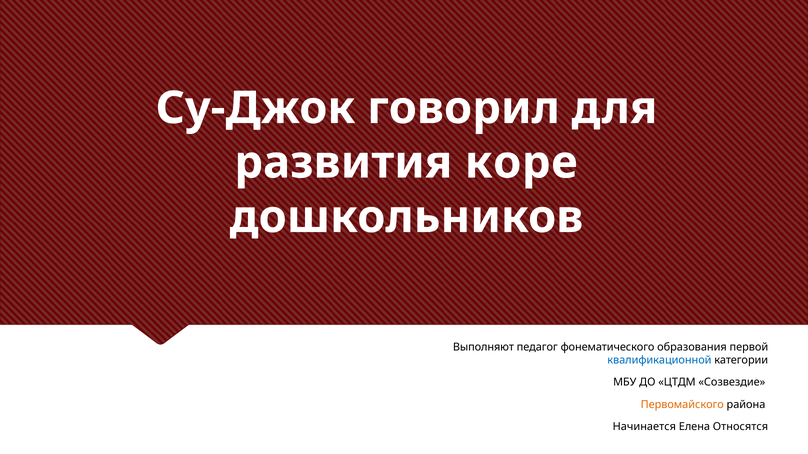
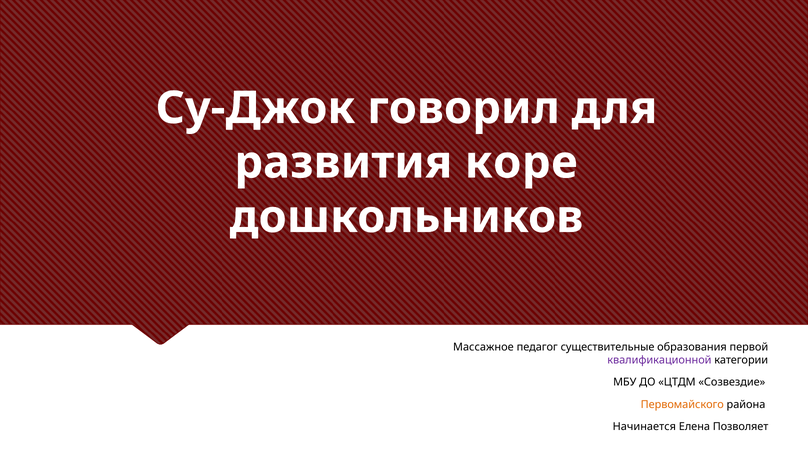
Выполняют: Выполняют -> Массажное
фонематического: фонематического -> существительные
квалификационной colour: blue -> purple
Относятся: Относятся -> Позволяет
